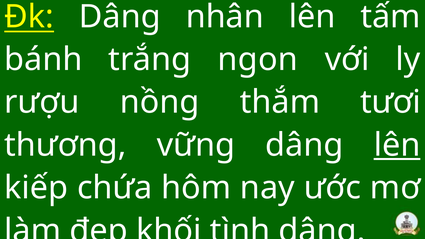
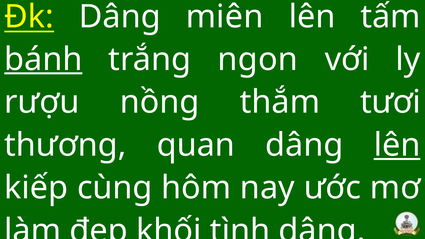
nhân: nhân -> miên
bánh underline: none -> present
vững: vững -> quan
chứa: chứa -> cùng
